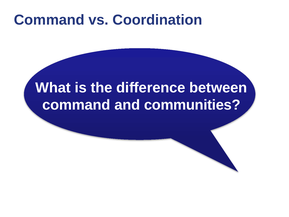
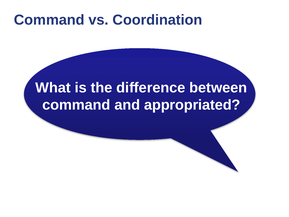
communities: communities -> appropriated
